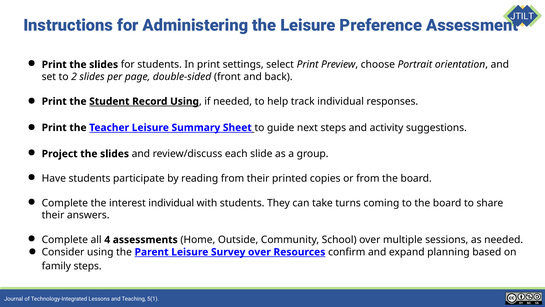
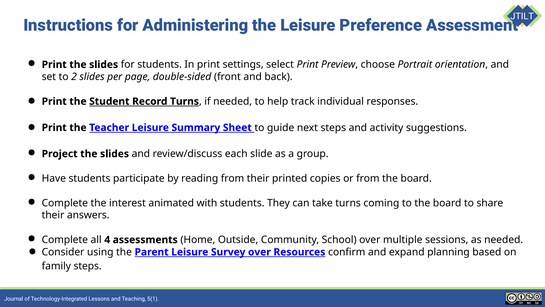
Record Using: Using -> Turns
interest individual: individual -> animated
